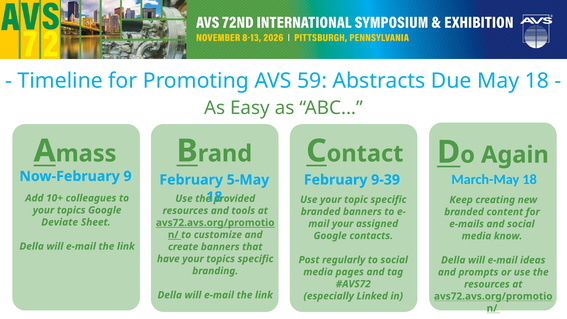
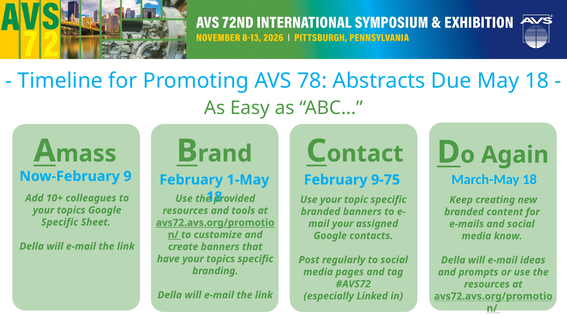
59: 59 -> 78
5-May: 5-May -> 1-May
9-39: 9-39 -> 9-75
Deviate at (60, 222): Deviate -> Specific
